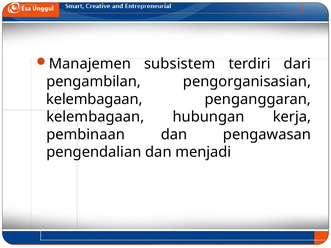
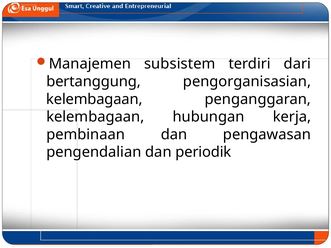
pengambilan: pengambilan -> bertanggung
menjadi: menjadi -> periodik
